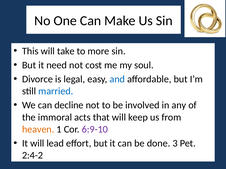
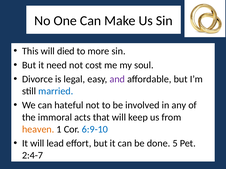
take: take -> died
and colour: blue -> purple
decline: decline -> hateful
6:9-10 colour: purple -> blue
3: 3 -> 5
2:4-2: 2:4-2 -> 2:4-7
